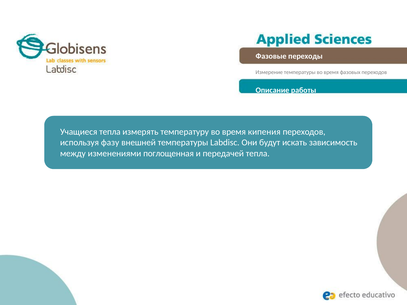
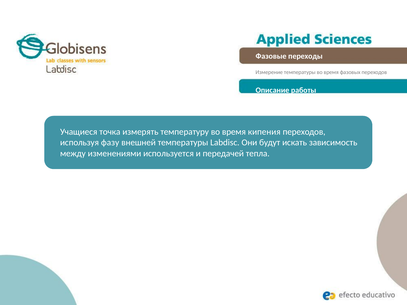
Учащиеся тепла: тепла -> точка
поглощенная: поглощенная -> используется
